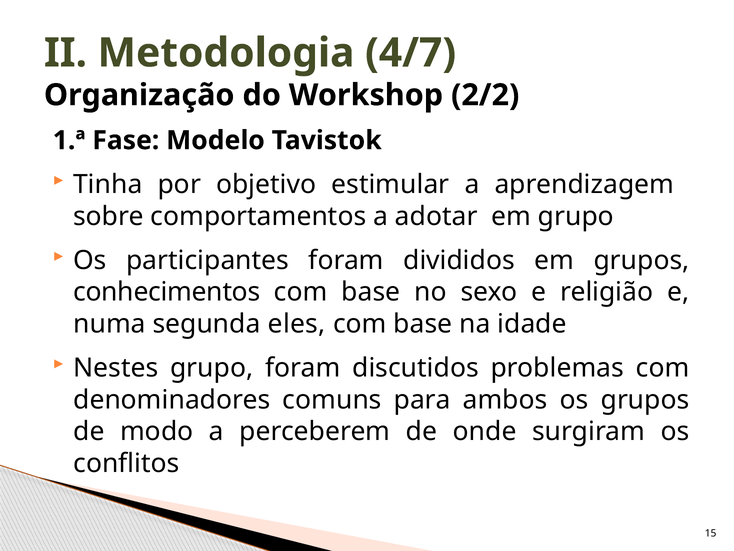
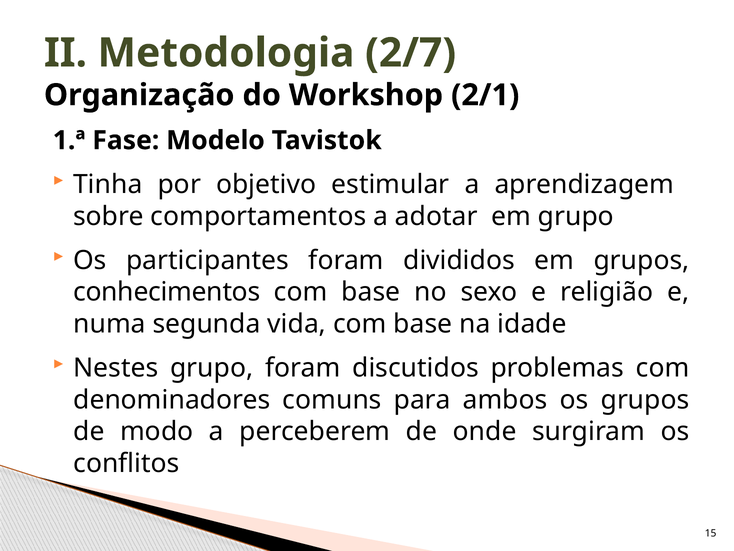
4/7: 4/7 -> 2/7
2/2: 2/2 -> 2/1
eles: eles -> vida
